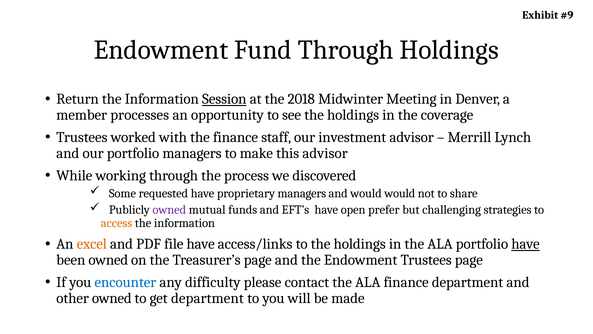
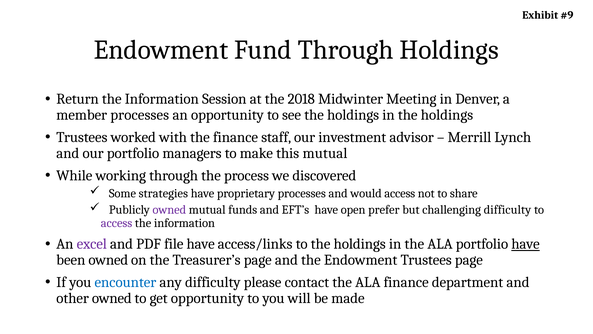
Session underline: present -> none
in the coverage: coverage -> holdings
this advisor: advisor -> mutual
requested: requested -> strategies
proprietary managers: managers -> processes
would would: would -> access
challenging strategies: strategies -> difficulty
access at (116, 223) colour: orange -> purple
excel colour: orange -> purple
get department: department -> opportunity
